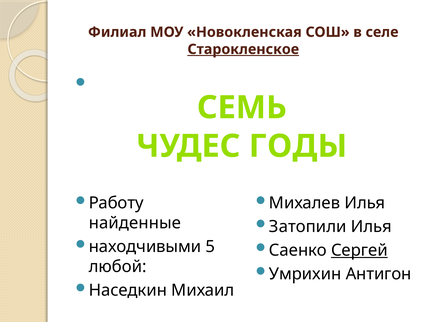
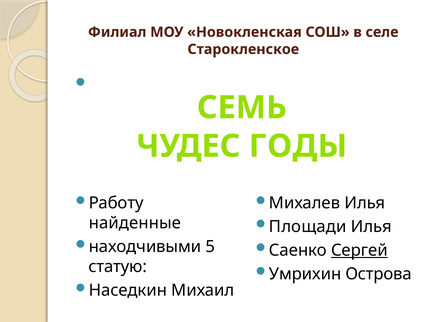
Старокленское underline: present -> none
Затопили: Затопили -> Площади
любой: любой -> статую
Антигон: Антигон -> Острова
